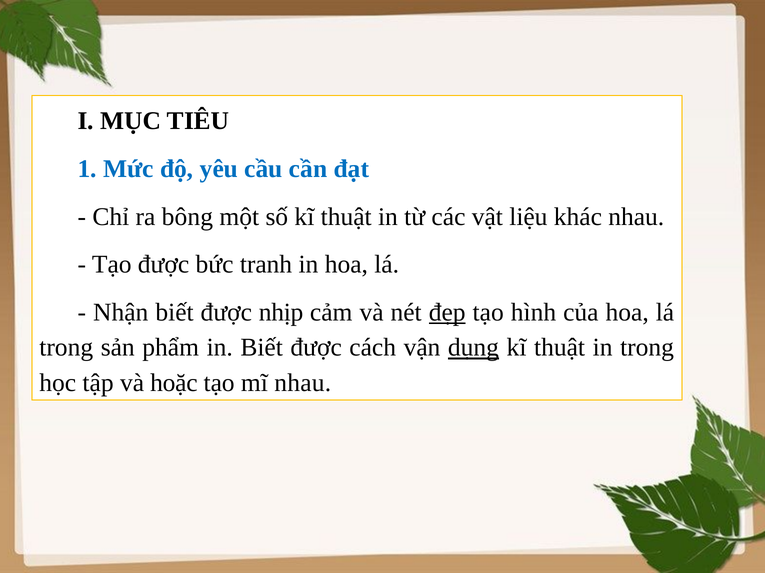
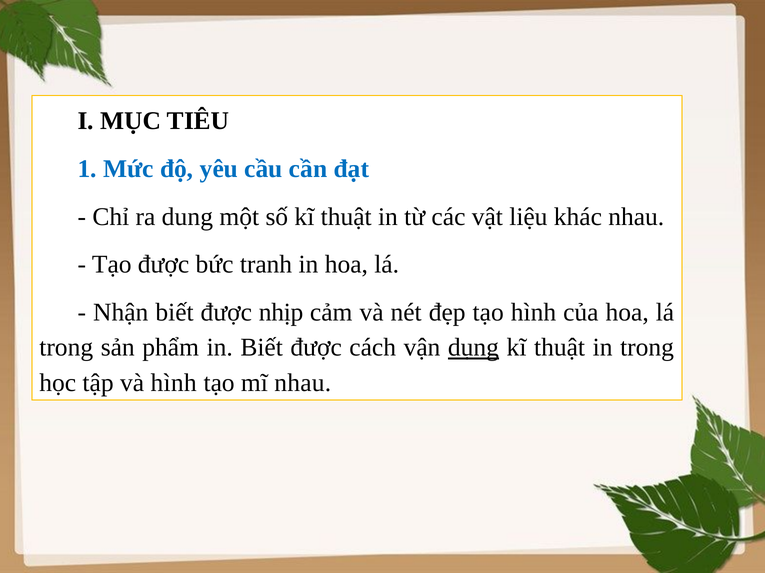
bông: bông -> dung
đẹp underline: present -> none
và hoặc: hoặc -> hình
